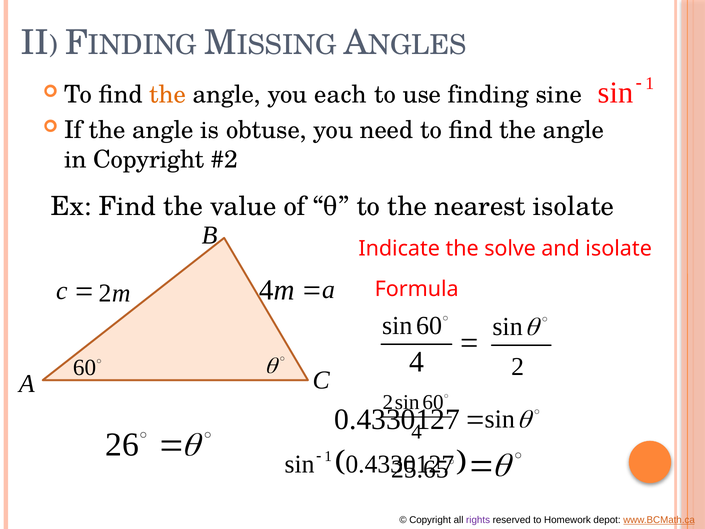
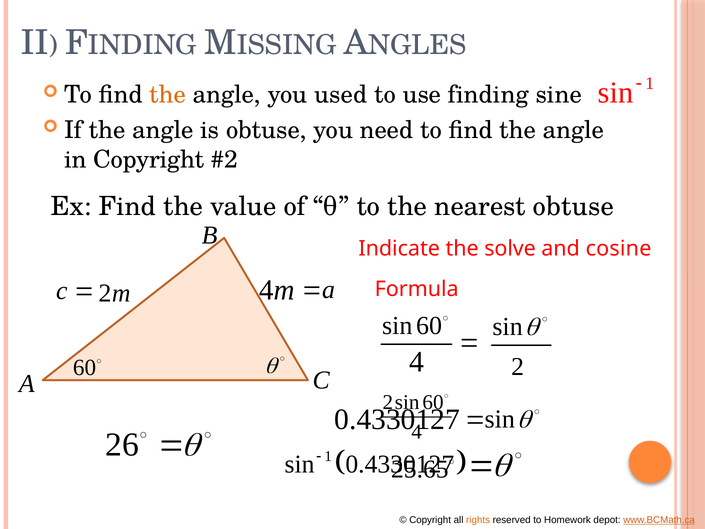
each: each -> used
nearest isolate: isolate -> obtuse
and isolate: isolate -> cosine
rights colour: purple -> orange
